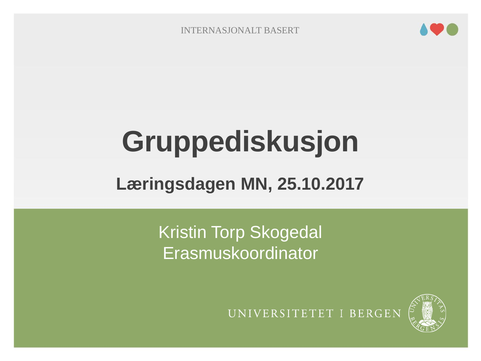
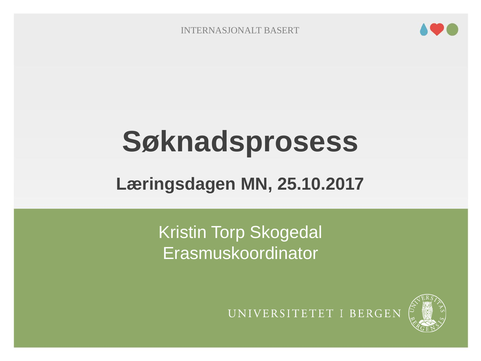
Gruppediskusjon: Gruppediskusjon -> Søknadsprosess
